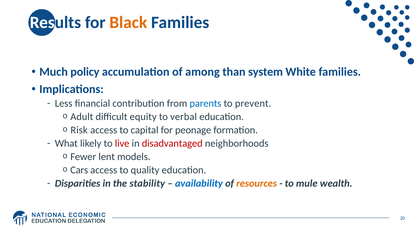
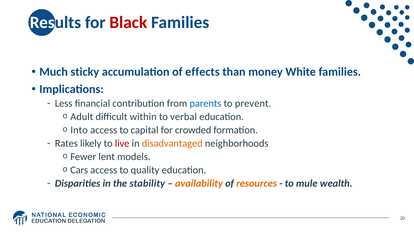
Black colour: orange -> red
policy: policy -> sticky
among: among -> effects
system: system -> money
equity: equity -> within
Risk: Risk -> Into
peonage: peonage -> crowded
What: What -> Rates
disadvantaged colour: red -> orange
availability colour: blue -> orange
